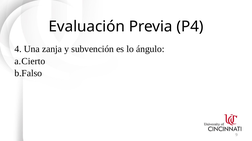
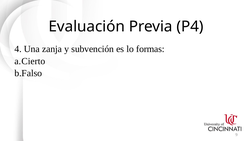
ángulo: ángulo -> formas
